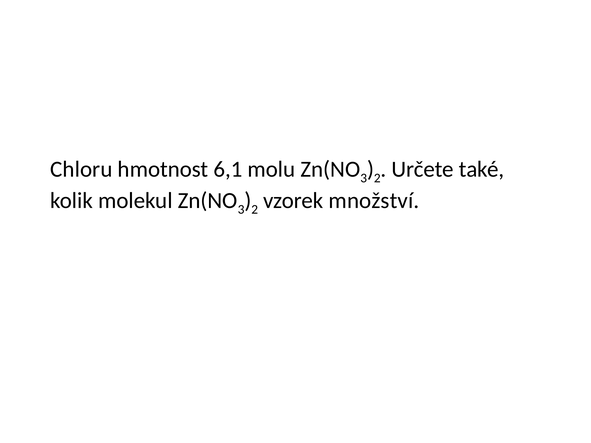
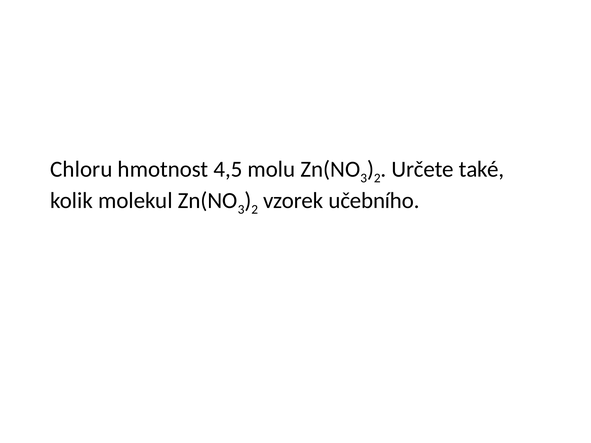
6,1: 6,1 -> 4,5
množství: množství -> učebního
